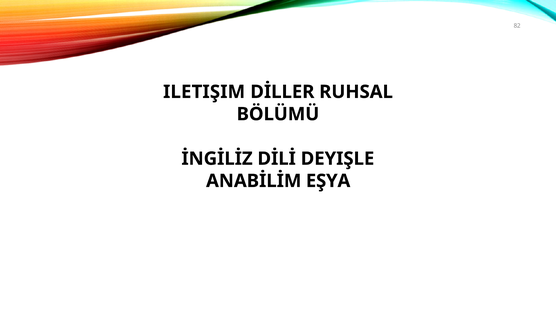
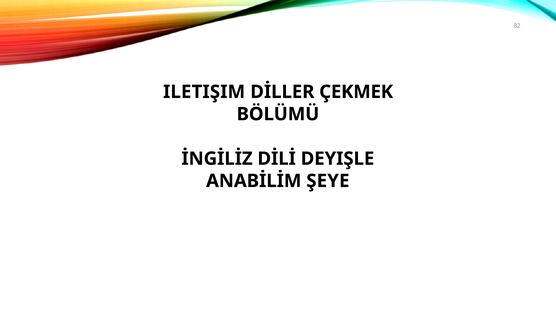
RUHSAL: RUHSAL -> ÇEKMEK
EŞYA: EŞYA -> ŞEYE
